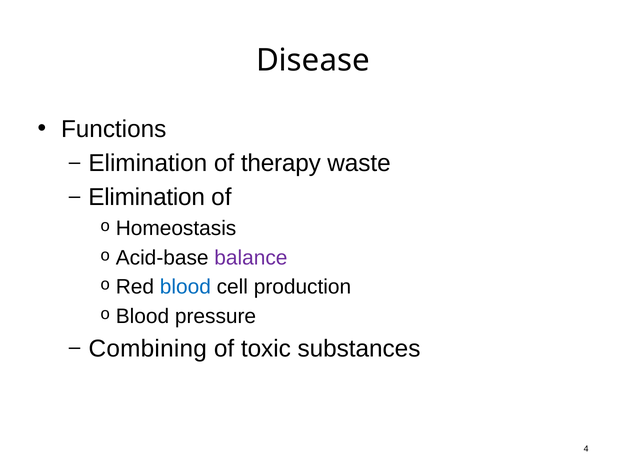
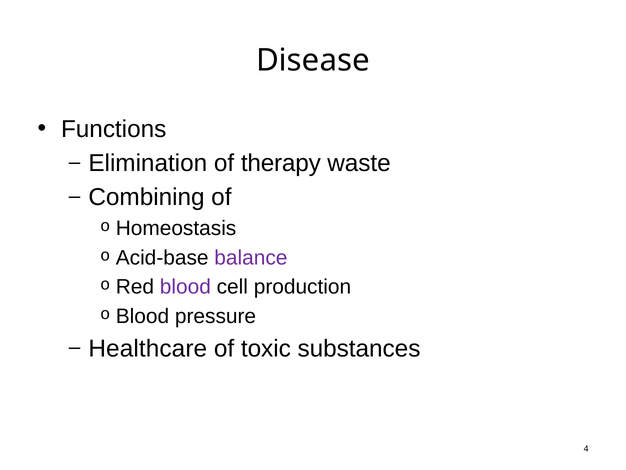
Elimination at (147, 197): Elimination -> Combining
blood at (185, 287) colour: blue -> purple
Combining: Combining -> Healthcare
